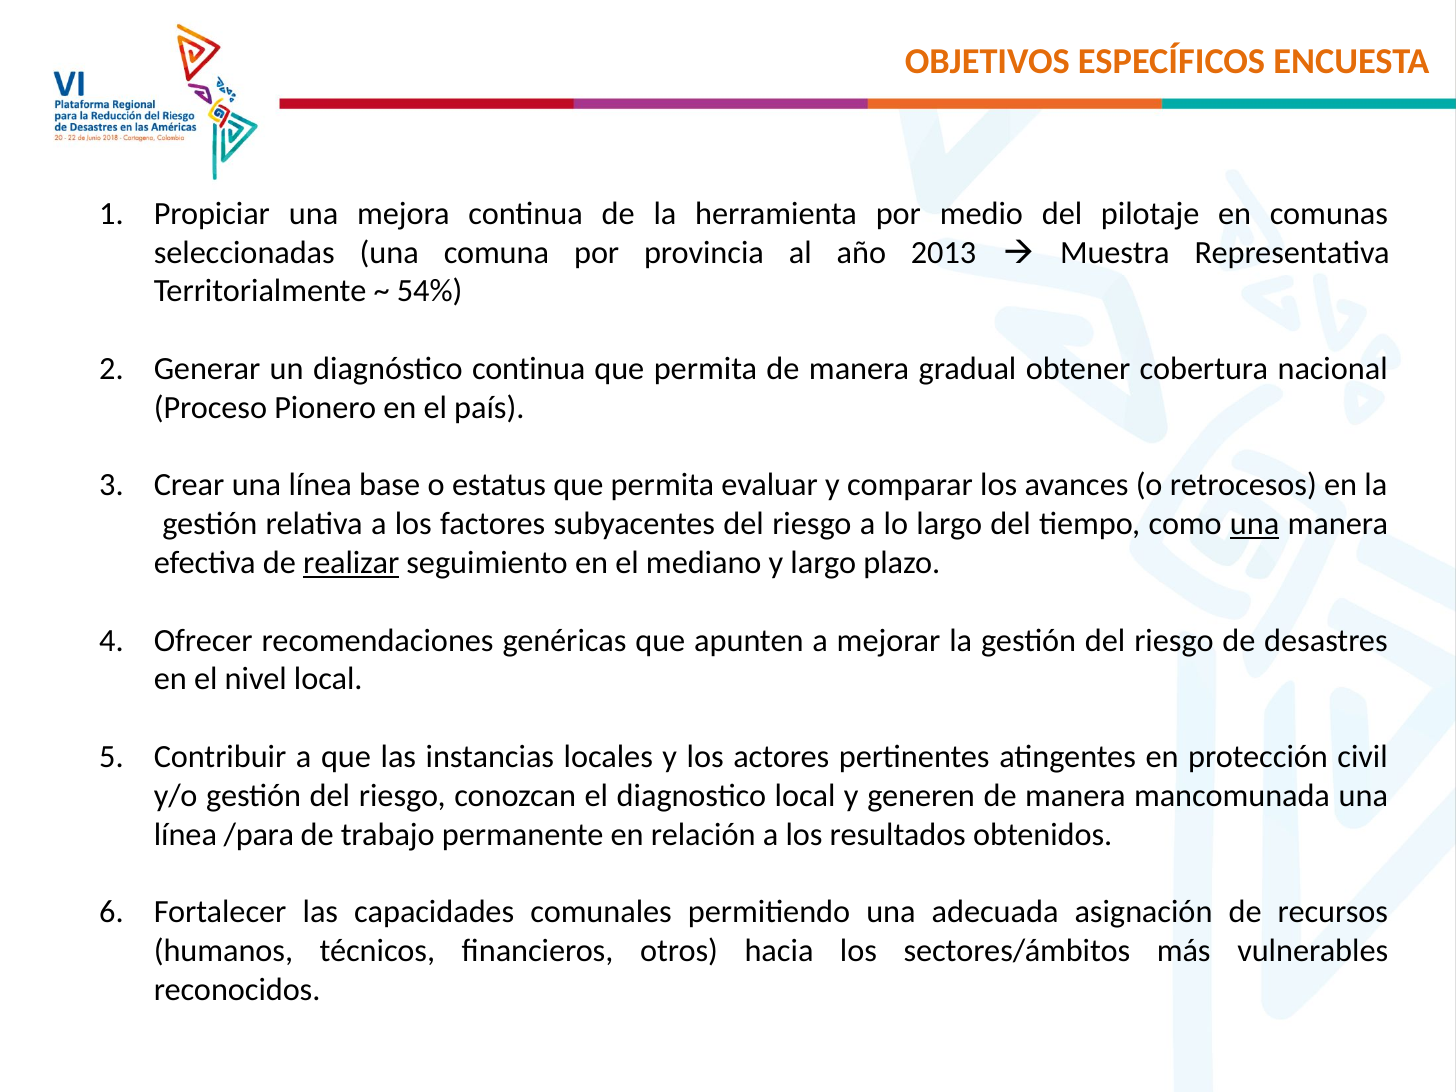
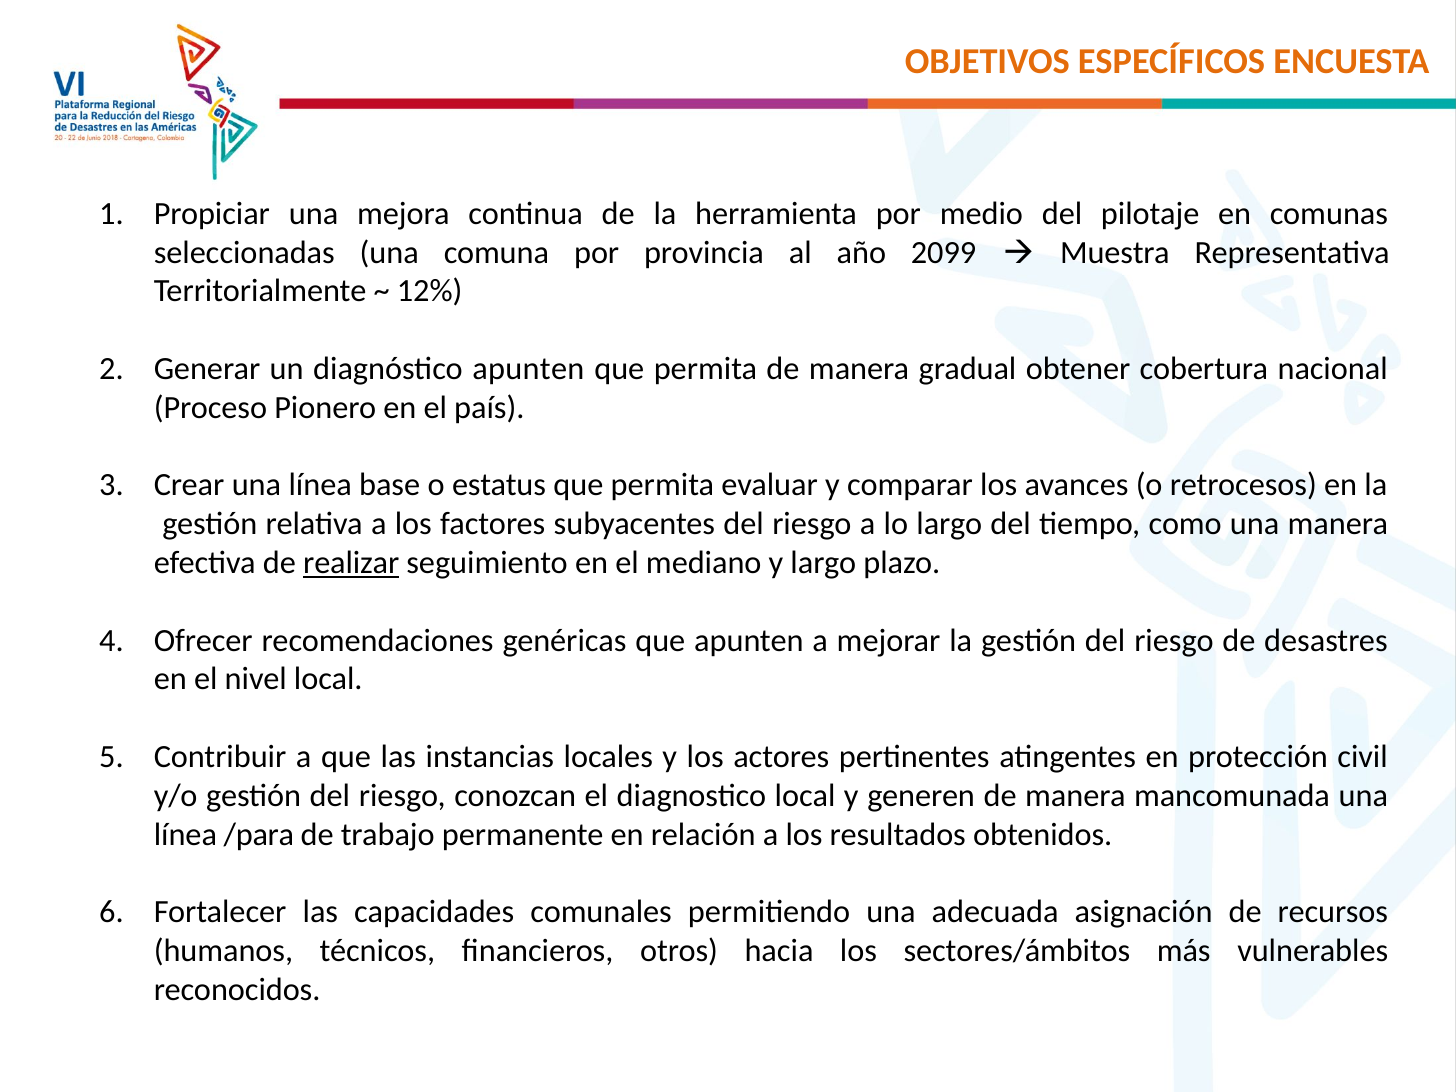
2013: 2013 -> 2099
54%: 54% -> 12%
diagnóstico continua: continua -> apunten
una at (1255, 524) underline: present -> none
